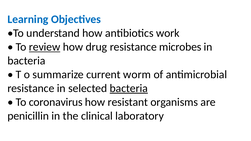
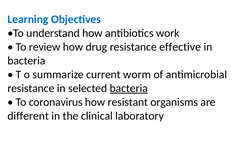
review underline: present -> none
microbes: microbes -> effective
penicillin: penicillin -> different
